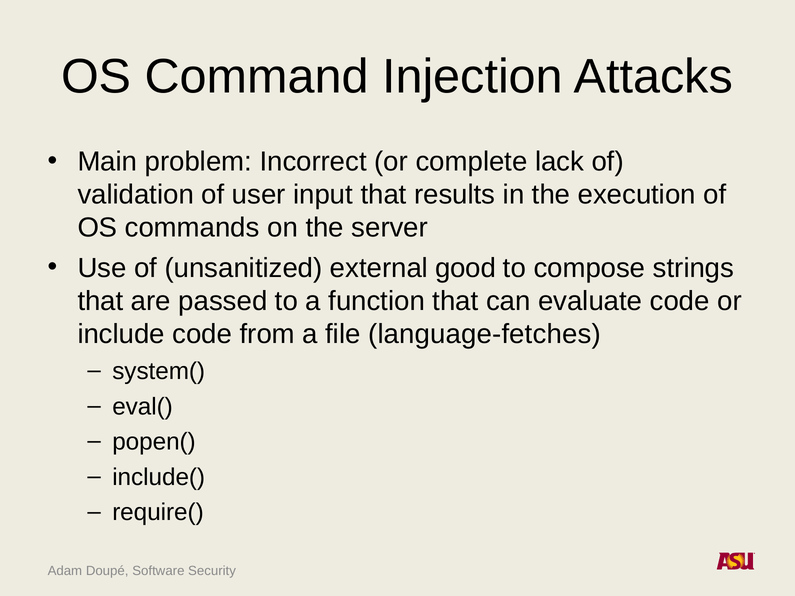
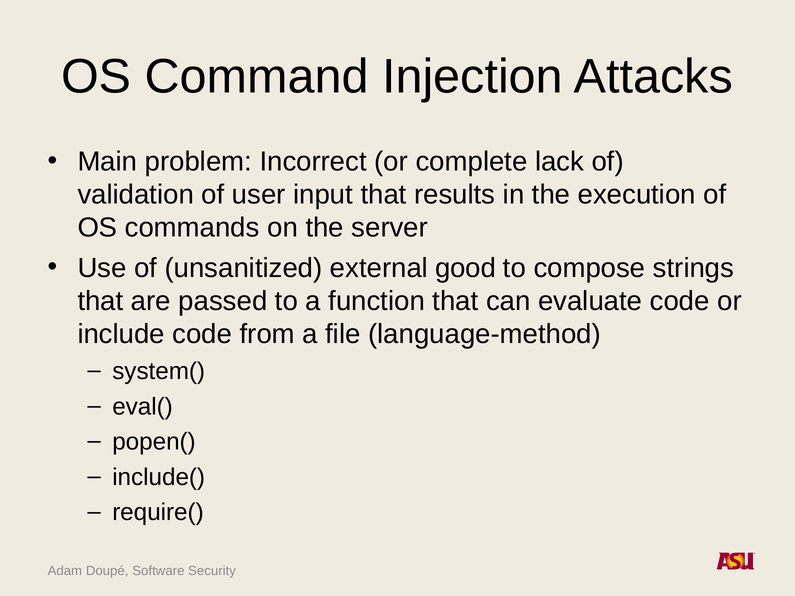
language-fetches: language-fetches -> language-method
